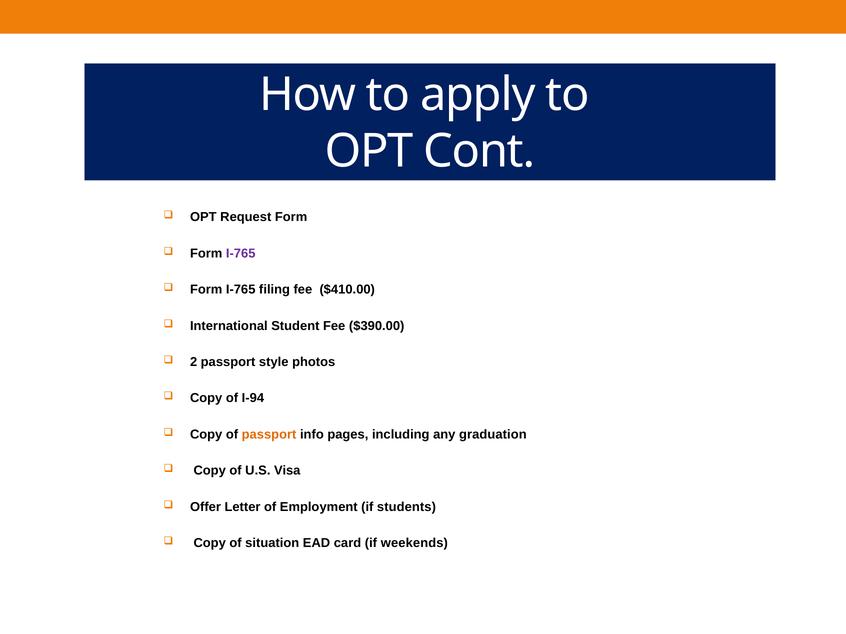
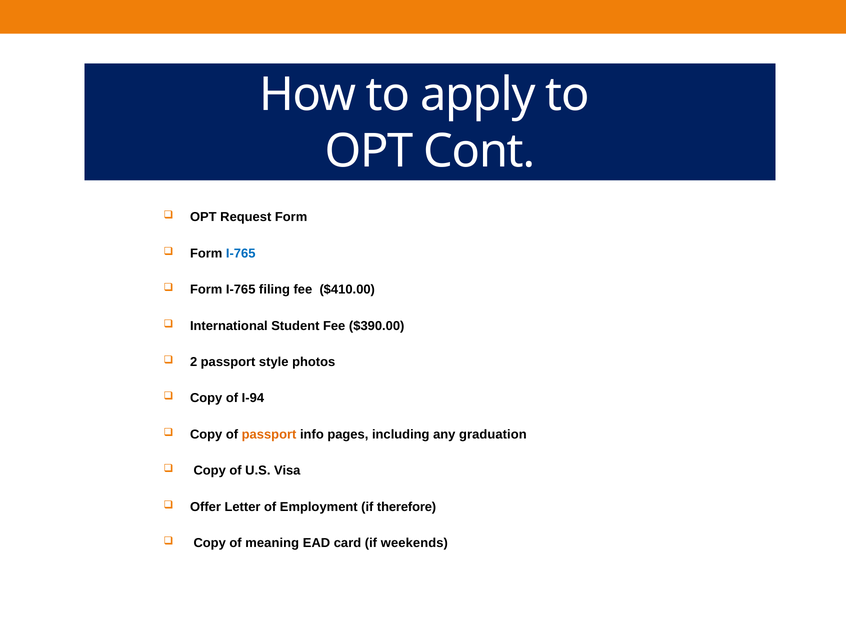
I-765 at (241, 254) colour: purple -> blue
students: students -> therefore
situation: situation -> meaning
